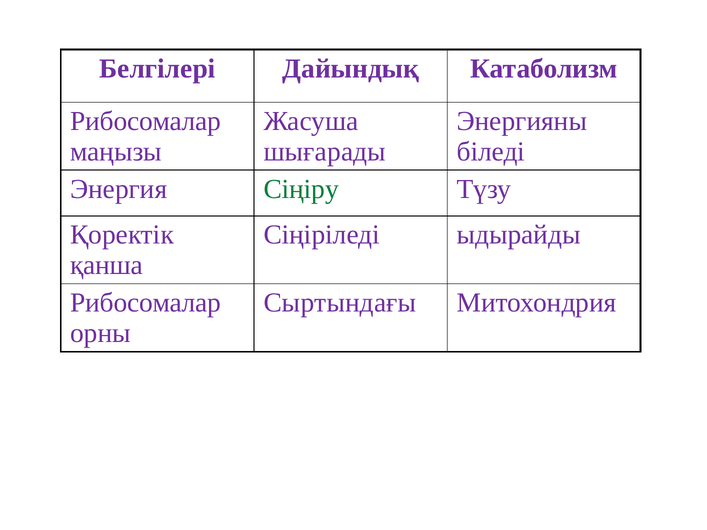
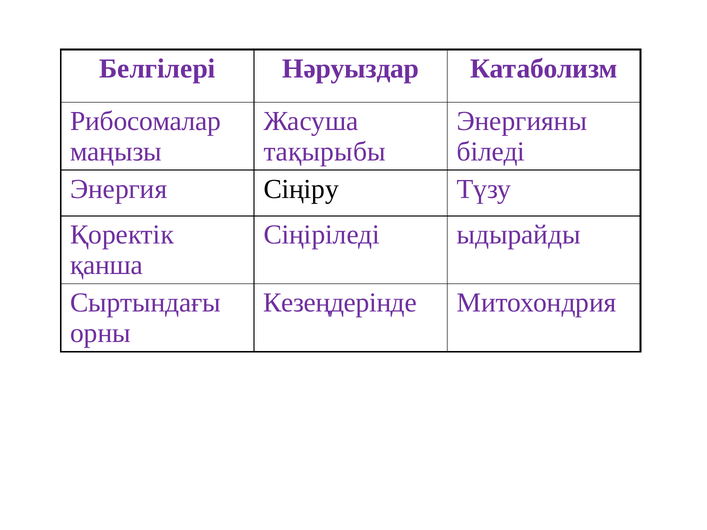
Дайындық: Дайындық -> Нәруыздар
шығарады: шығарады -> тақырыбы
Сіңіру colour: green -> black
Рибосомалар at (146, 303): Рибосомалар -> Сыртындағы
Сыртындағы: Сыртындағы -> Кезеңдерінде
